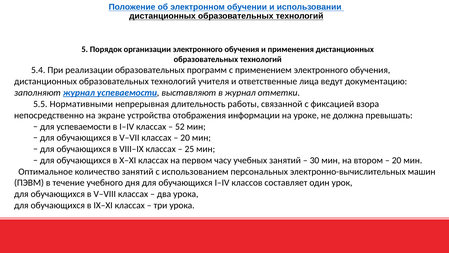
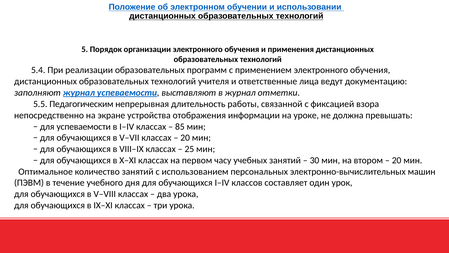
Нормативными: Нормативными -> Педагогическим
52: 52 -> 85
